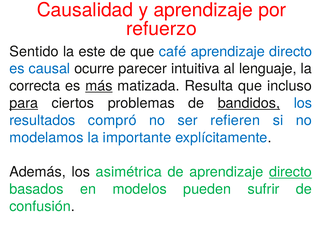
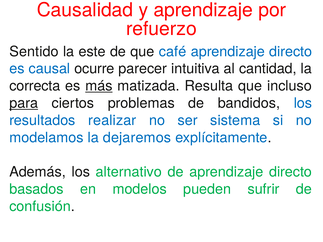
lenguaje: lenguaje -> cantidad
bandidos underline: present -> none
compró: compró -> realizar
refieren: refieren -> sistema
importante: importante -> dejaremos
asimétrica: asimétrica -> alternativo
directo at (291, 172) underline: present -> none
